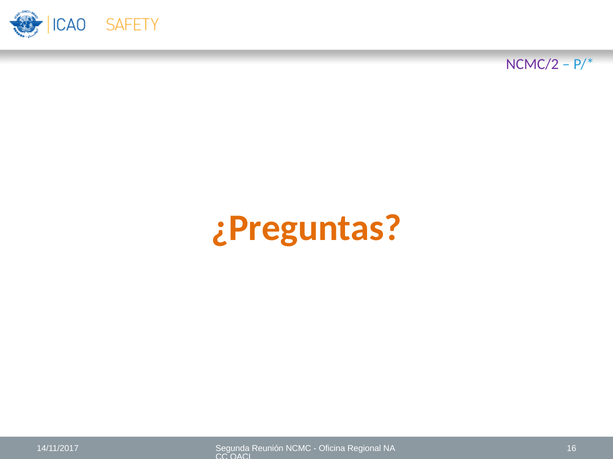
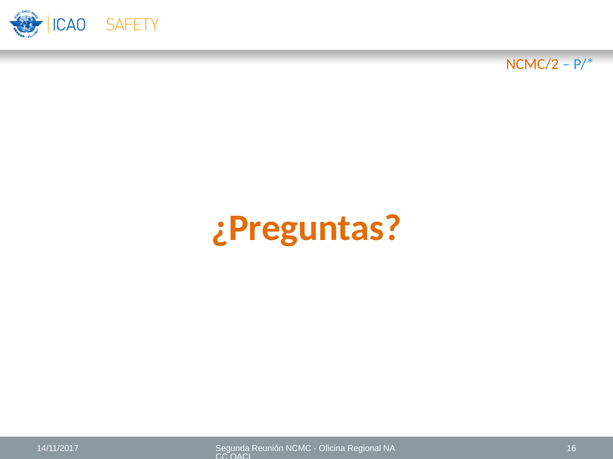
NCMC/2 colour: purple -> orange
